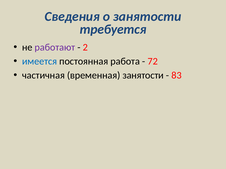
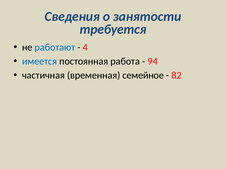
работают colour: purple -> blue
2: 2 -> 4
72: 72 -> 94
временная занятости: занятости -> семейное
83: 83 -> 82
